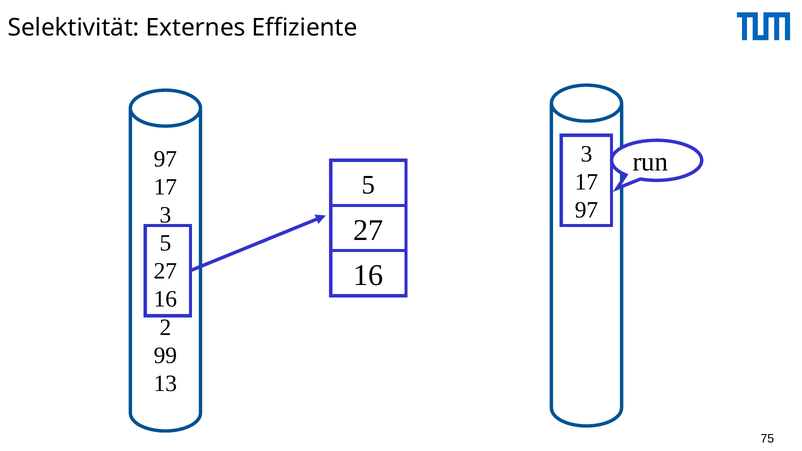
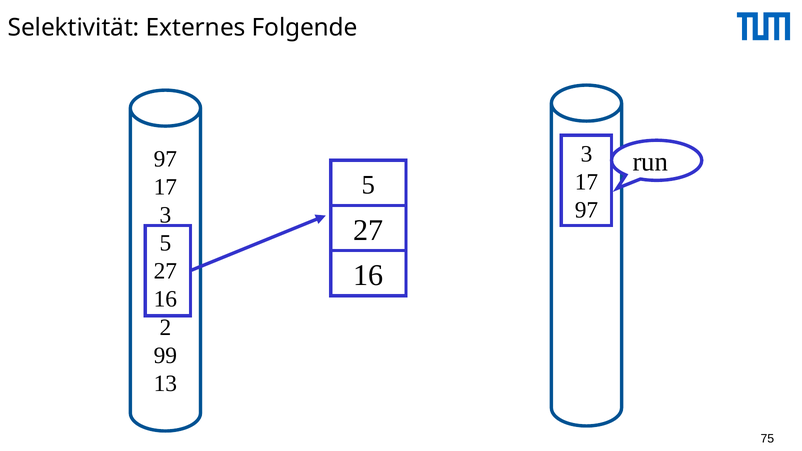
Effiziente: Effiziente -> Folgende
